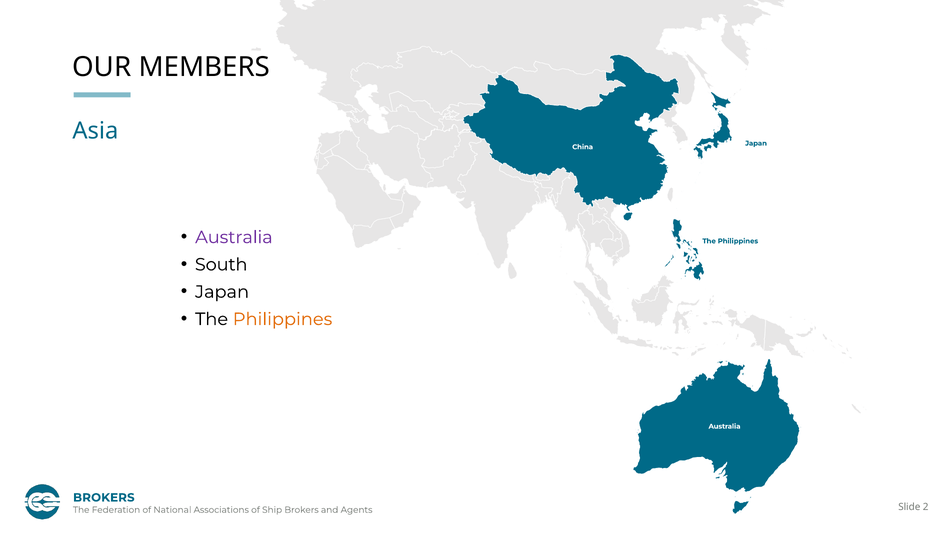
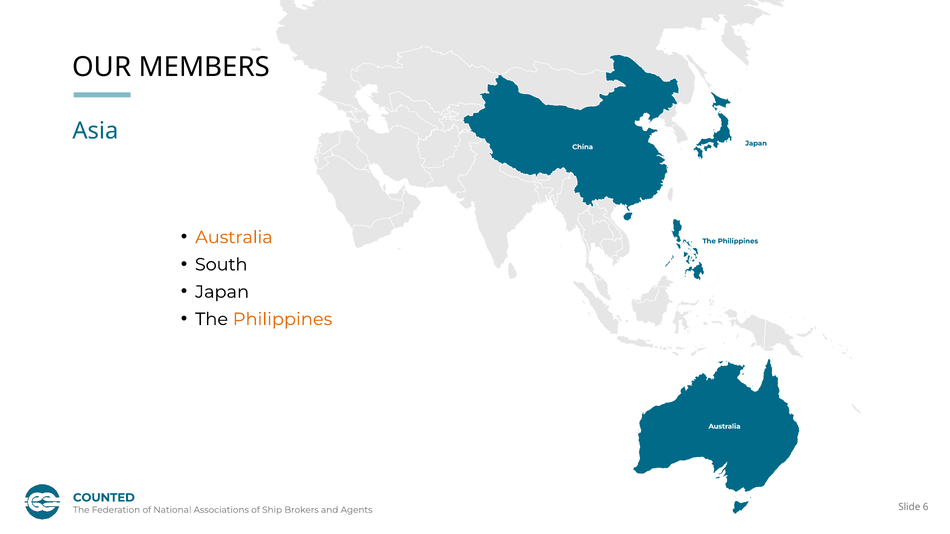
Australia at (234, 237) colour: purple -> orange
BROKERS at (104, 498): BROKERS -> COUNTED
2: 2 -> 6
